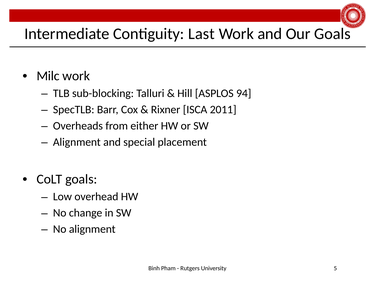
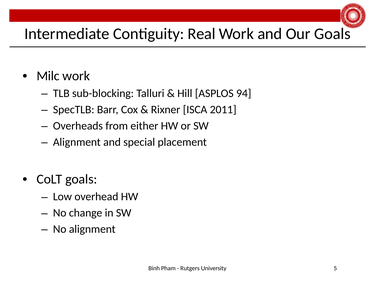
Last: Last -> Real
